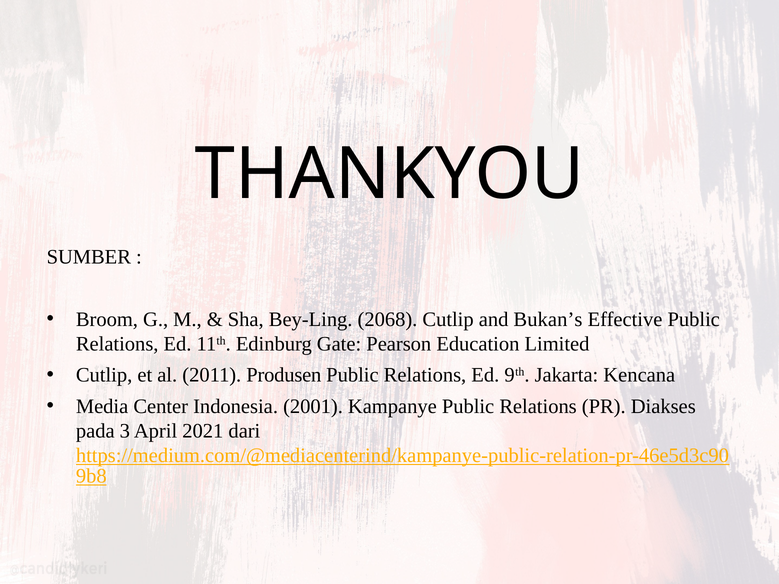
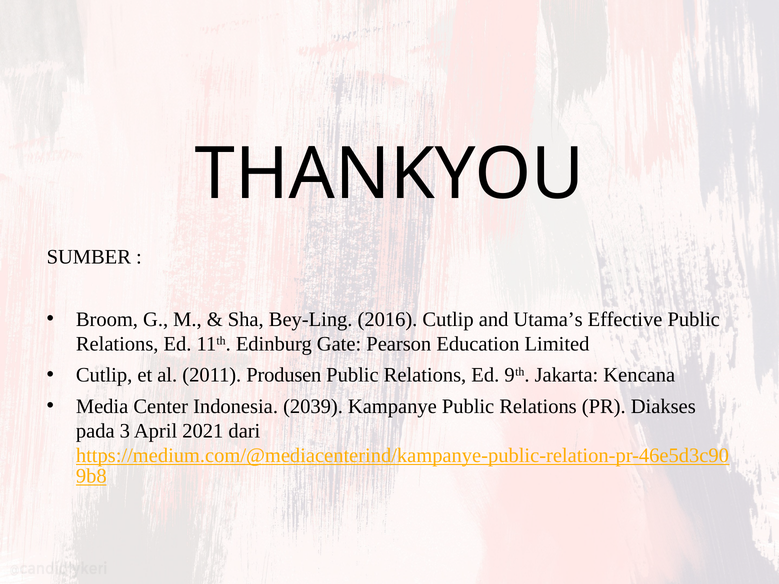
2068: 2068 -> 2016
Bukan’s: Bukan’s -> Utama’s
2001: 2001 -> 2039
